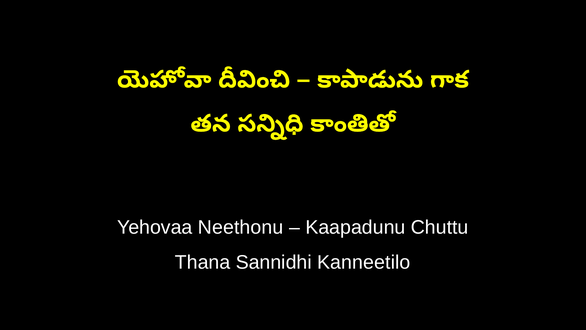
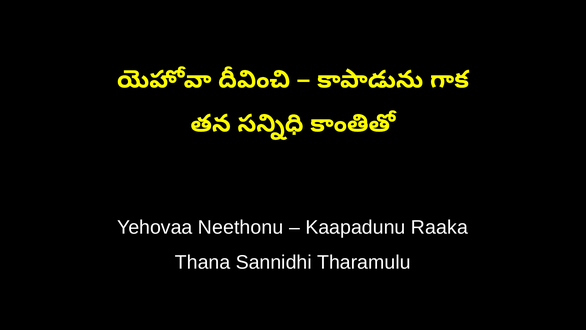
Chuttu: Chuttu -> Raaka
Kanneetilo: Kanneetilo -> Tharamulu
